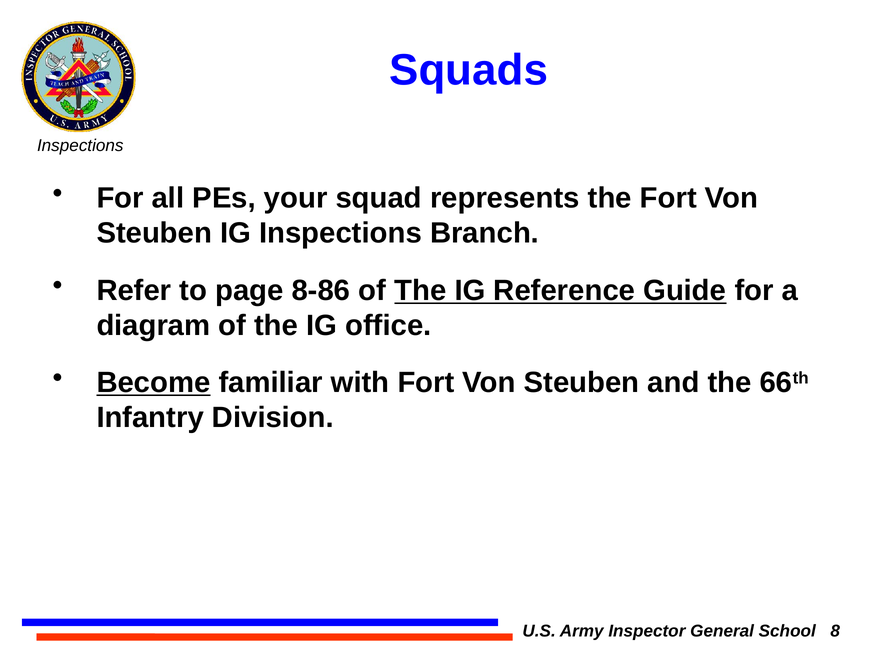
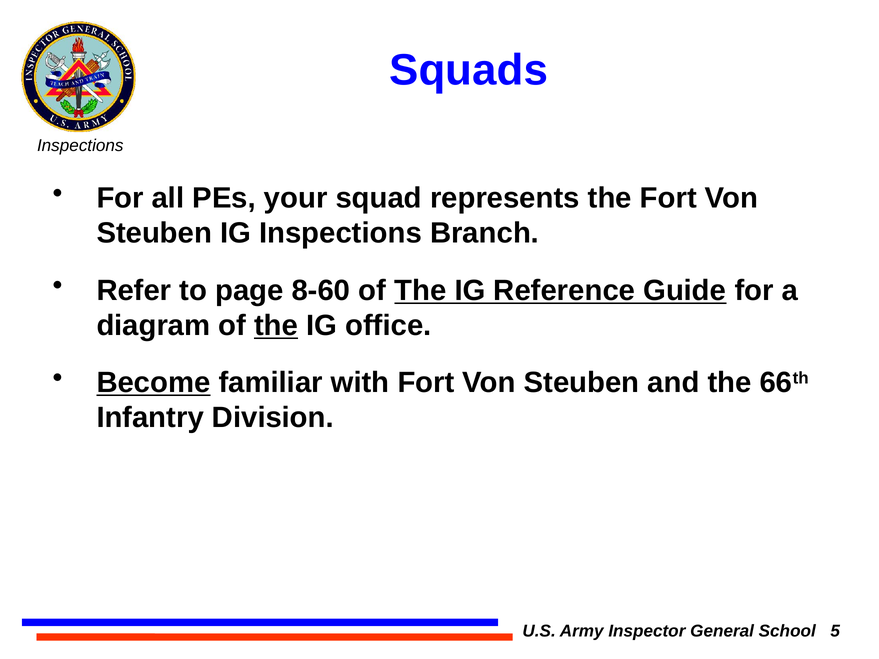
8-86: 8-86 -> 8-60
the at (276, 326) underline: none -> present
8: 8 -> 5
